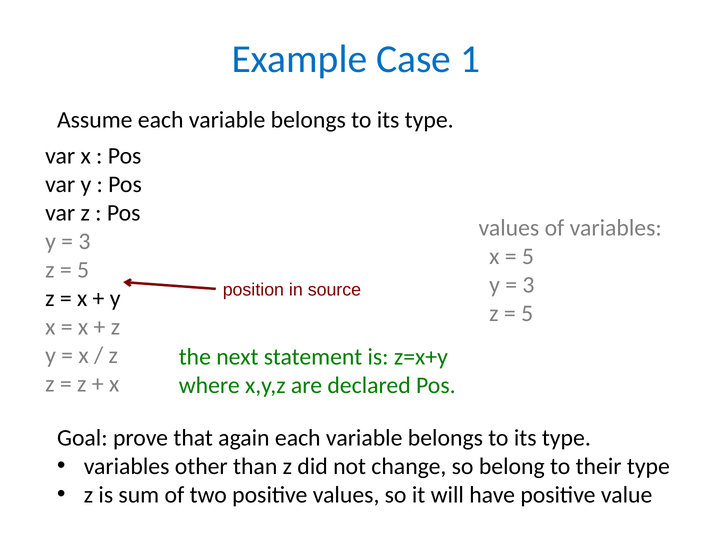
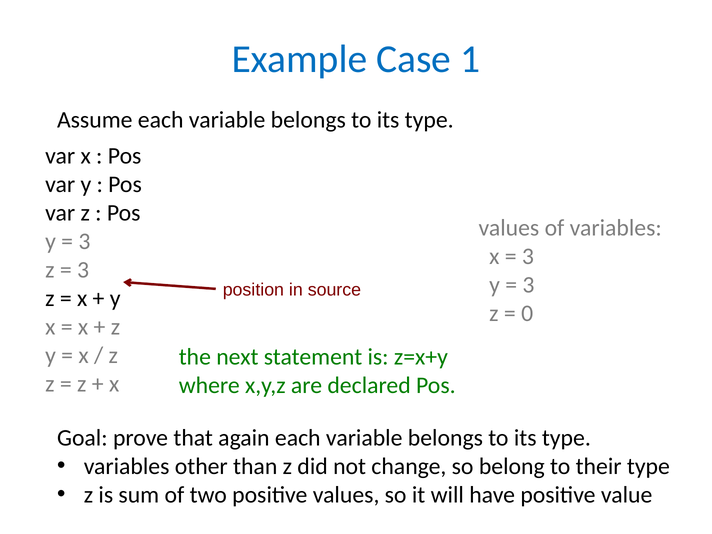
5 at (528, 256): 5 -> 3
5 at (83, 270): 5 -> 3
5 at (527, 313): 5 -> 0
